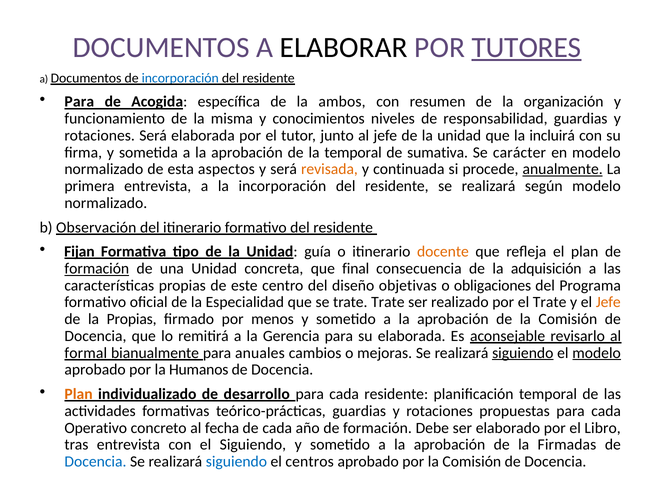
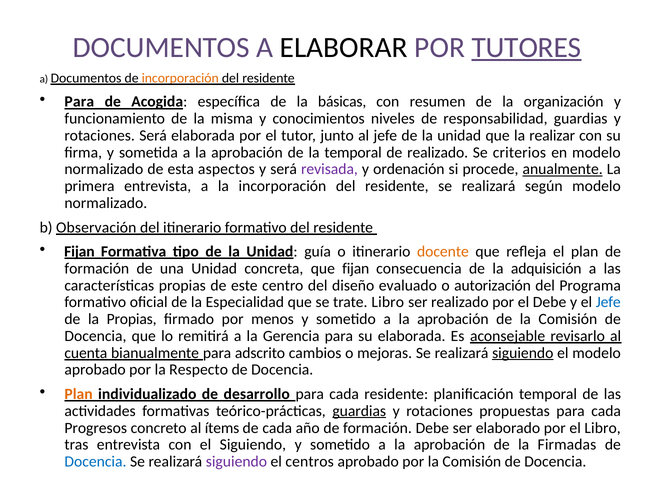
incorporación at (180, 78) colour: blue -> orange
ambos: ambos -> básicas
incluirá: incluirá -> realizar
de sumativa: sumativa -> realizado
carácter: carácter -> criterios
revisada colour: orange -> purple
continuada: continuada -> ordenación
formación at (97, 268) underline: present -> none
que final: final -> fijan
objetivas: objetivas -> evaluado
obligaciones: obligaciones -> autorización
trate Trate: Trate -> Libro
el Trate: Trate -> Debe
Jefe at (608, 302) colour: orange -> blue
formal: formal -> cuenta
anuales: anuales -> adscrito
modelo at (597, 353) underline: present -> none
Humanos: Humanos -> Respecto
guardias at (359, 411) underline: none -> present
Operativo: Operativo -> Progresos
fecha: fecha -> ítems
siguiendo at (236, 461) colour: blue -> purple
